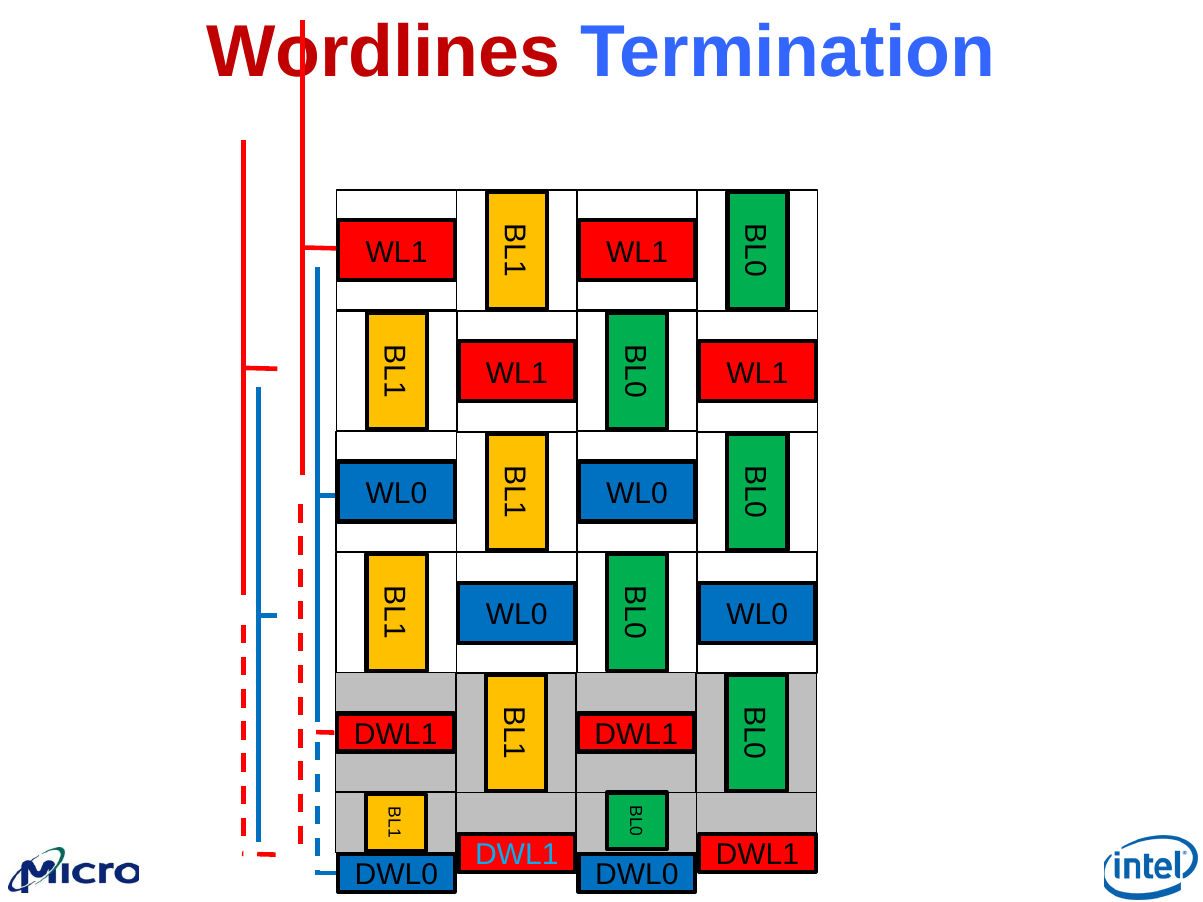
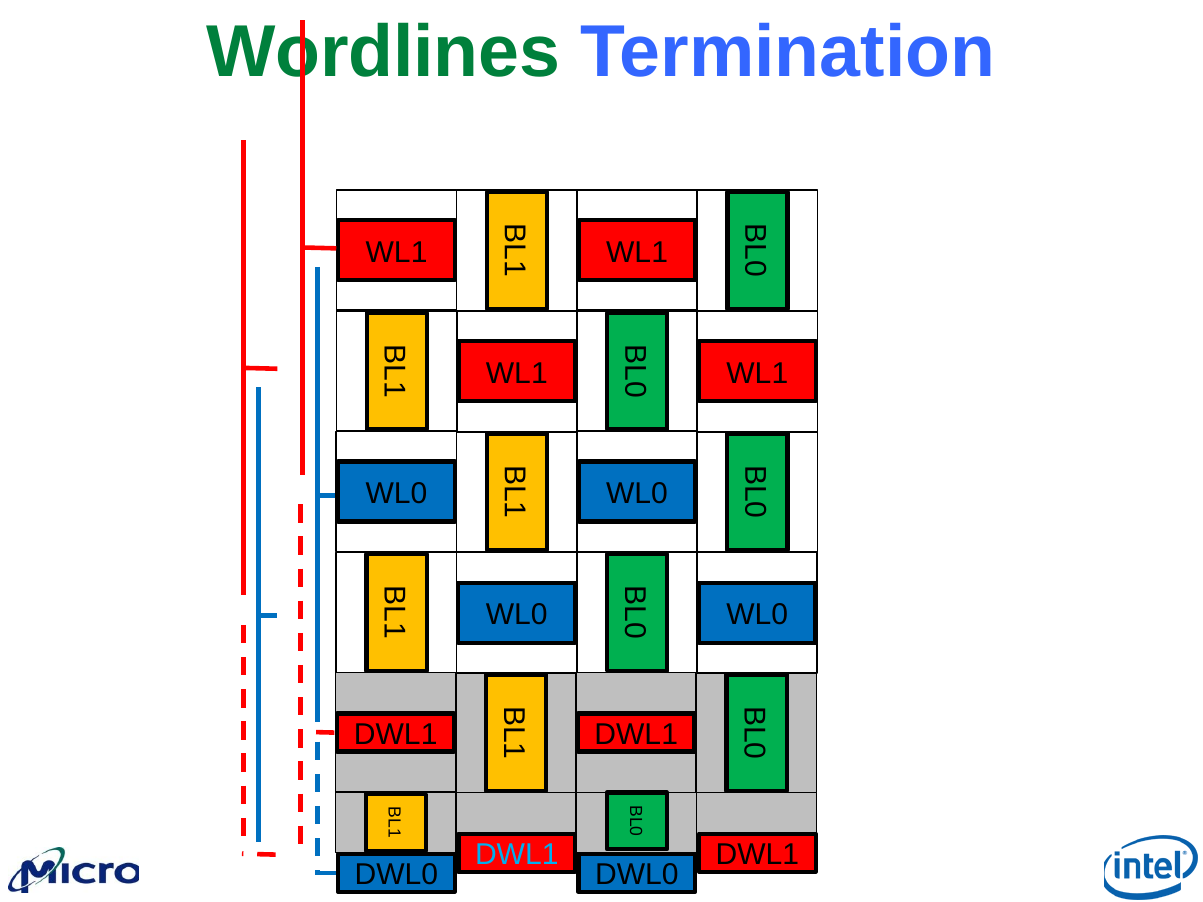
Wordlines colour: red -> green
